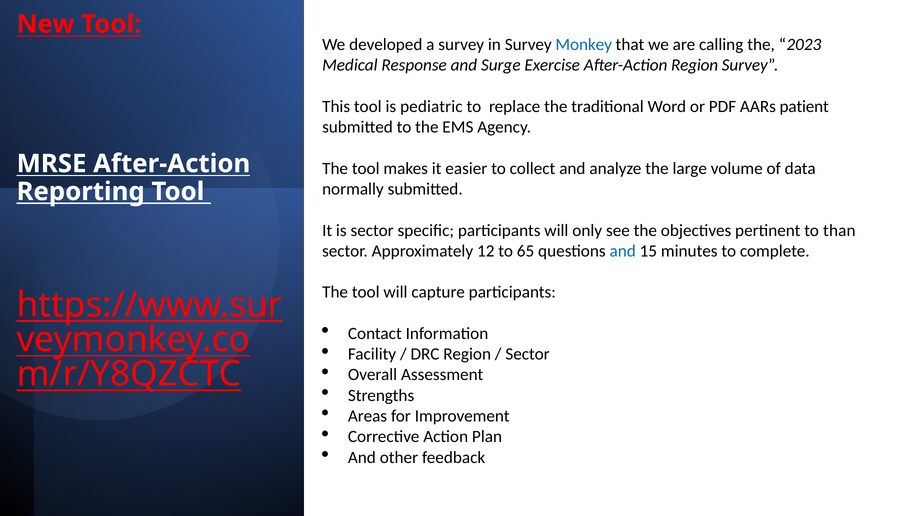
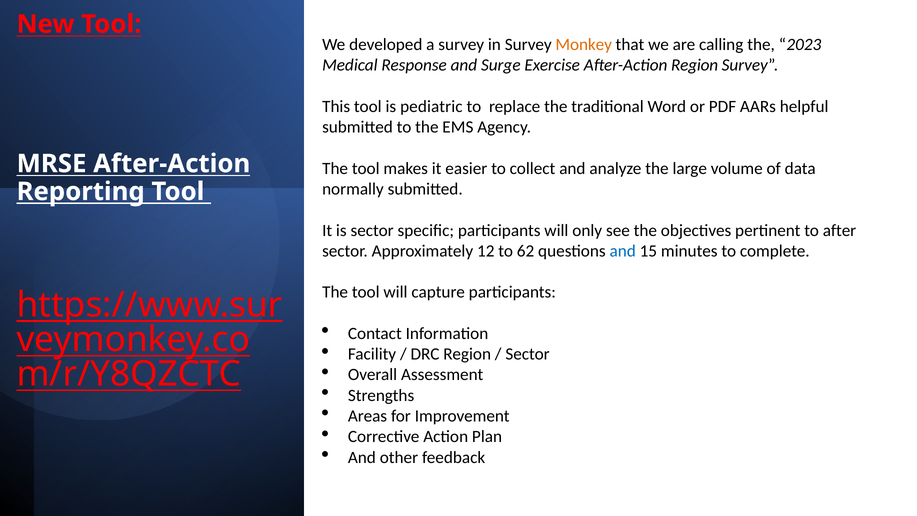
Monkey colour: blue -> orange
patient: patient -> helpful
than: than -> after
65: 65 -> 62
